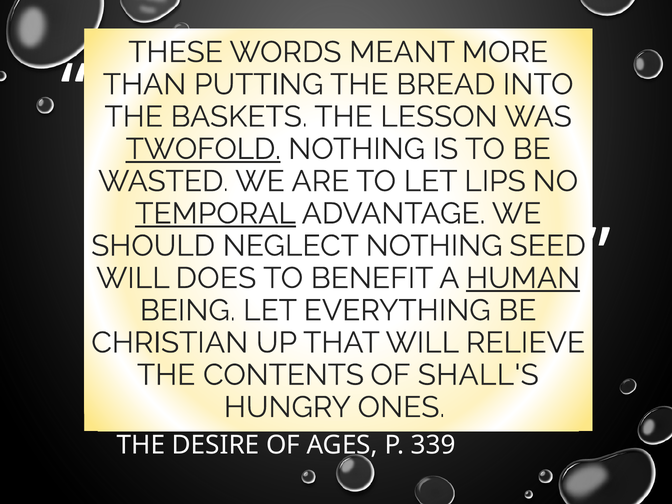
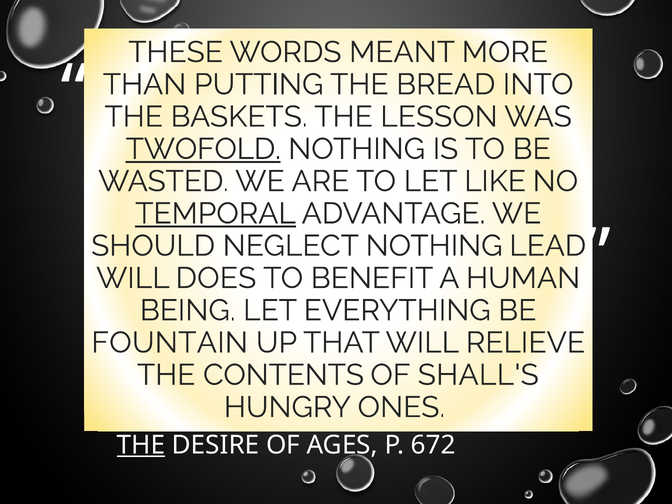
LIPS: LIPS -> LIKE
SEED: SEED -> LEAD
HUMAN underline: present -> none
CHRISTIAN: CHRISTIAN -> FOUNTAIN
THE at (141, 445) underline: none -> present
339: 339 -> 672
